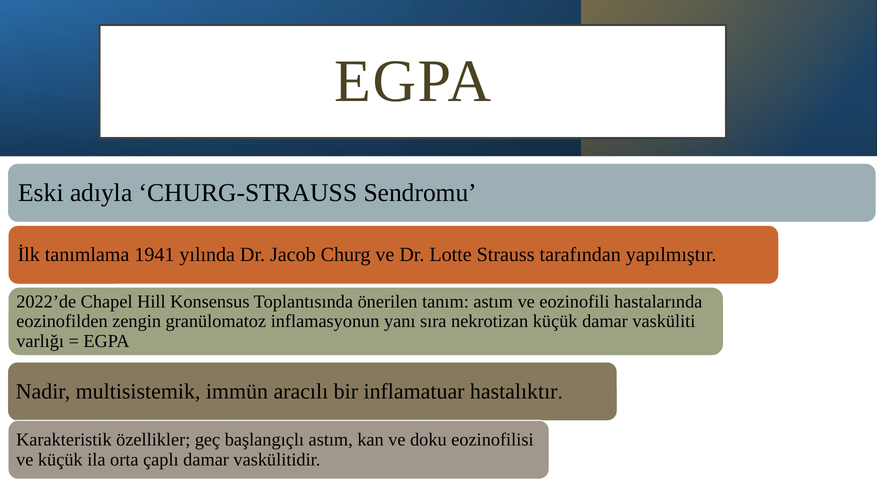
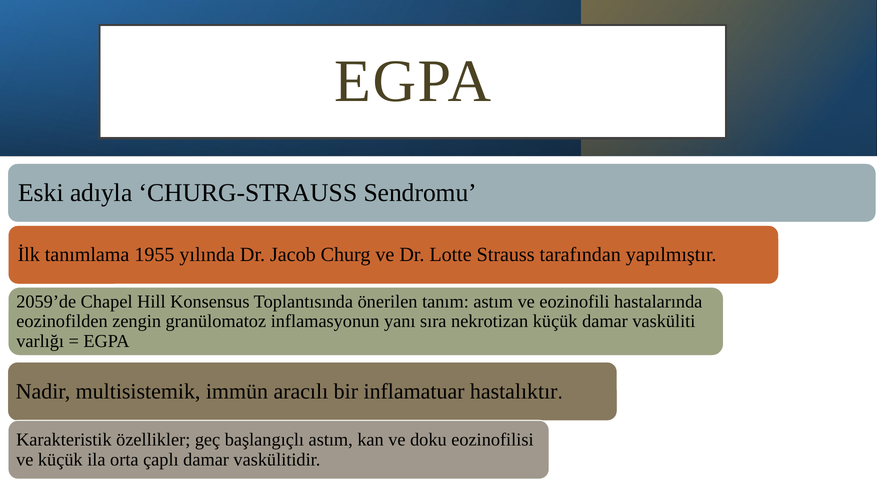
1941: 1941 -> 1955
2022’de: 2022’de -> 2059’de
